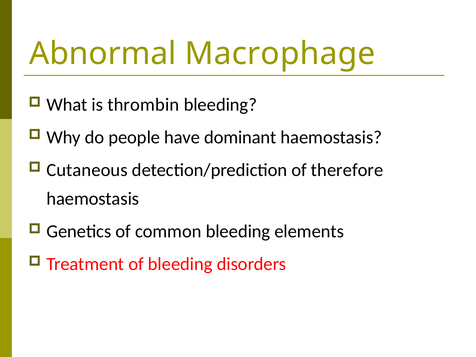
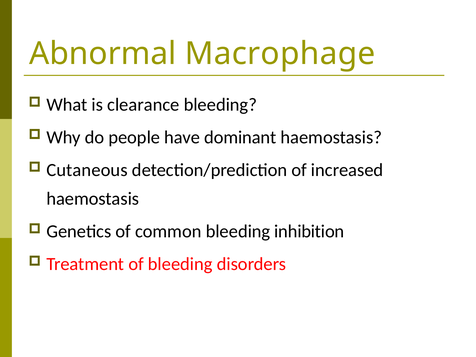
thrombin: thrombin -> clearance
therefore: therefore -> increased
elements: elements -> inhibition
